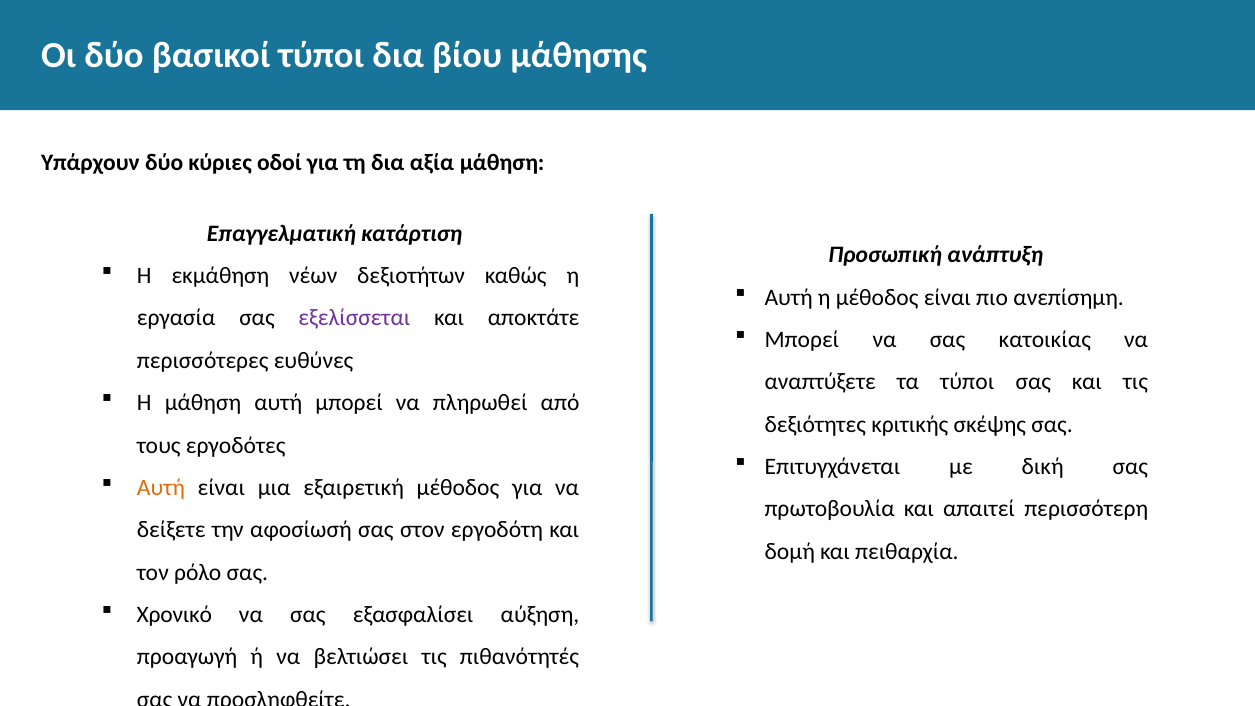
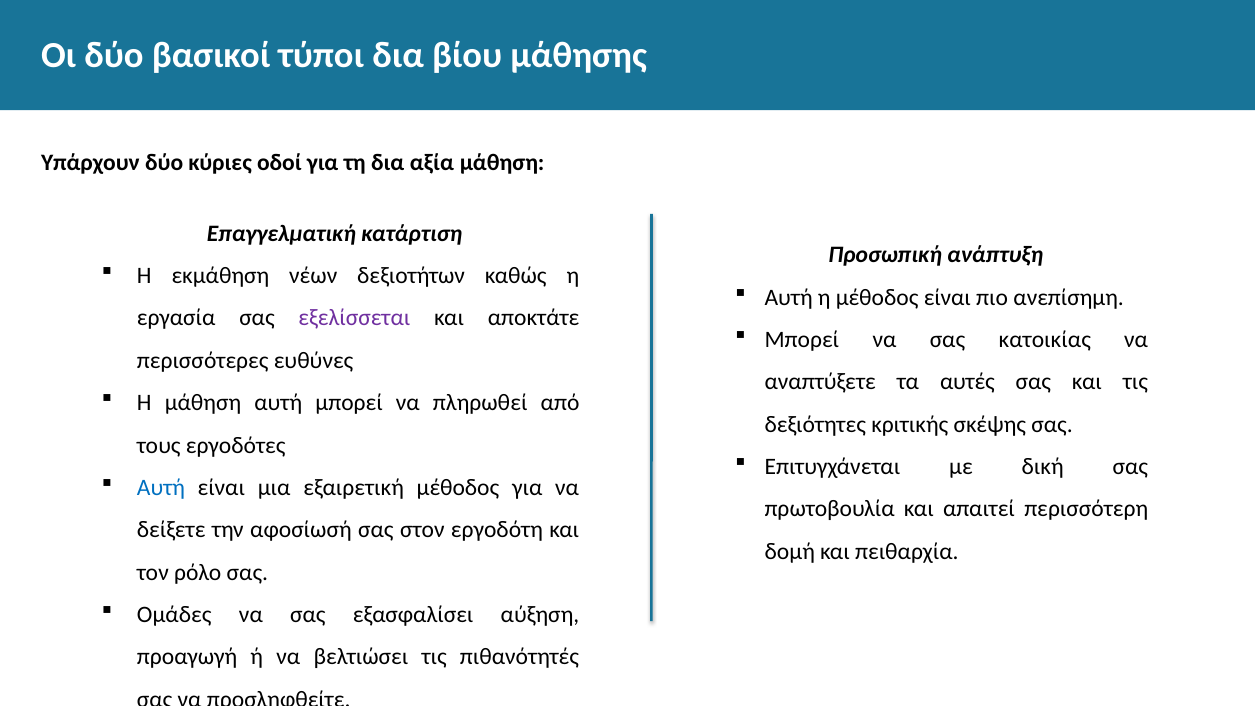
τα τύποι: τύποι -> αυτές
Αυτή at (161, 488) colour: orange -> blue
Χρονικό: Χρονικό -> Ομάδες
